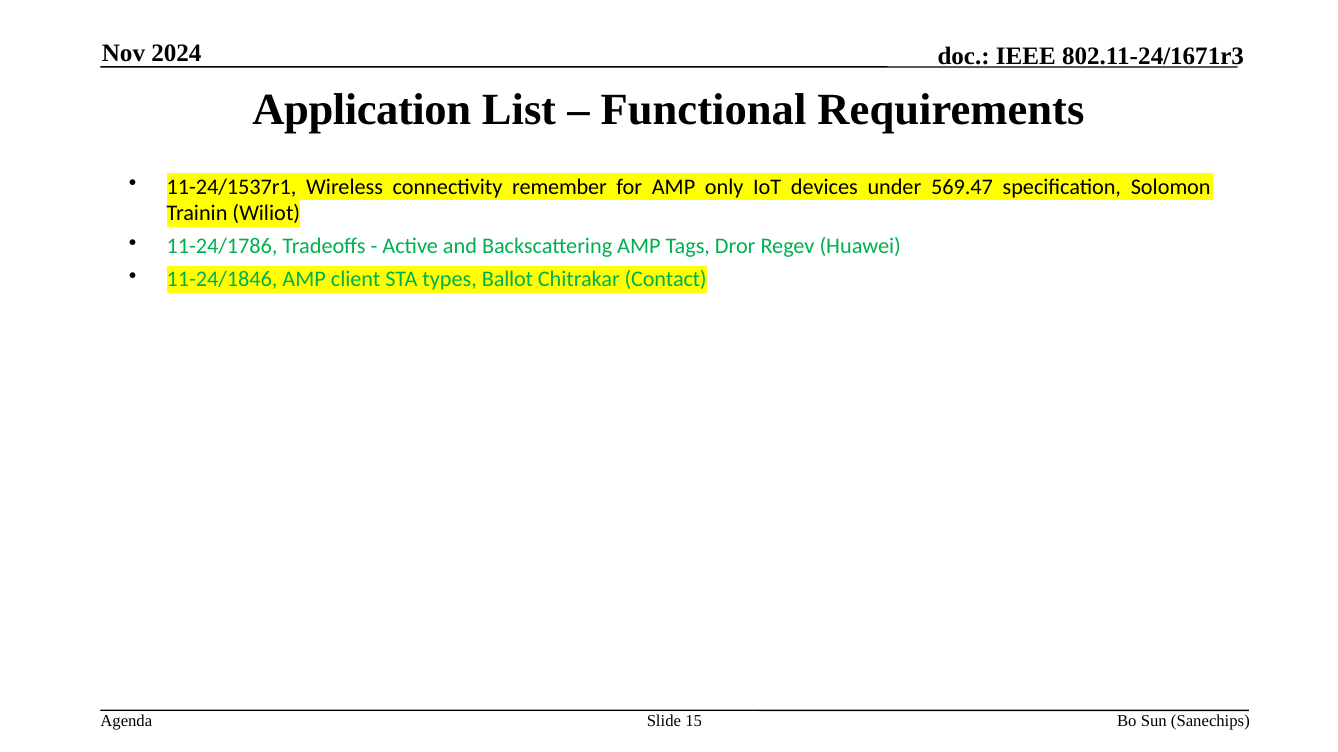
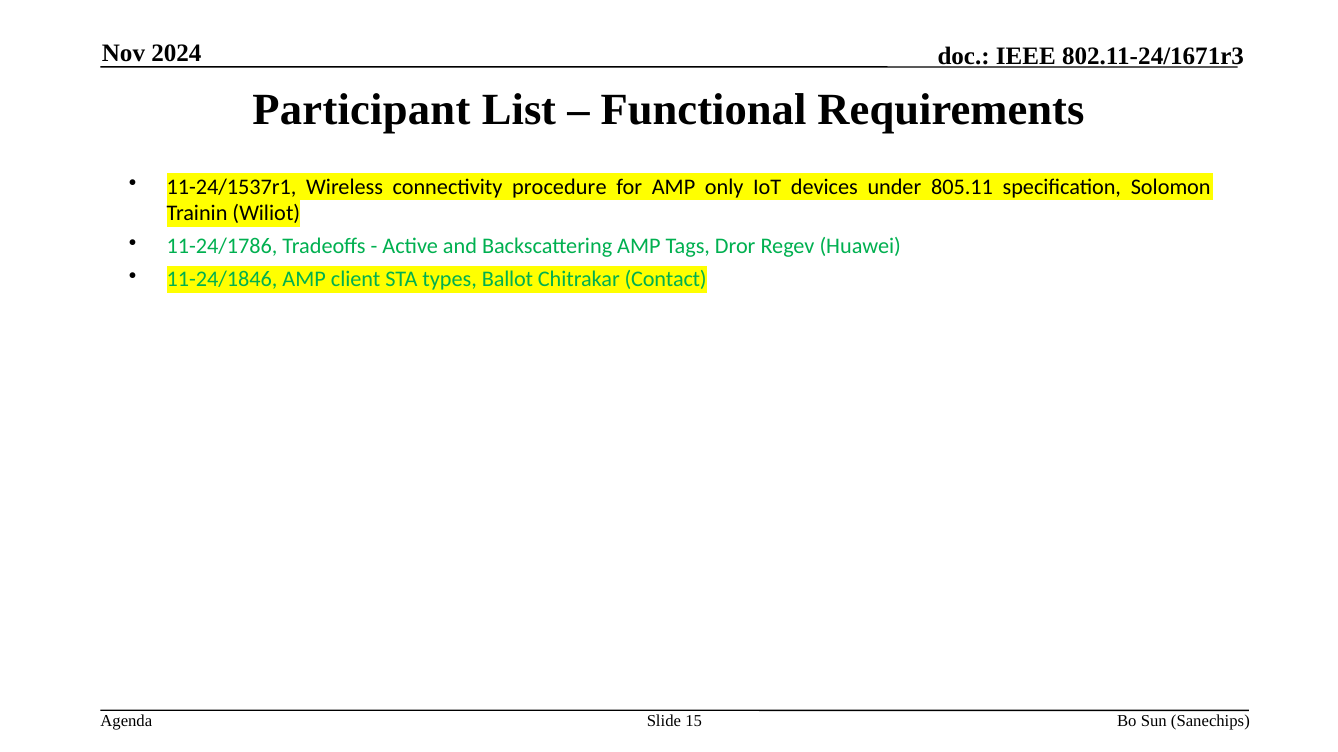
Application: Application -> Participant
remember: remember -> procedure
569.47: 569.47 -> 805.11
